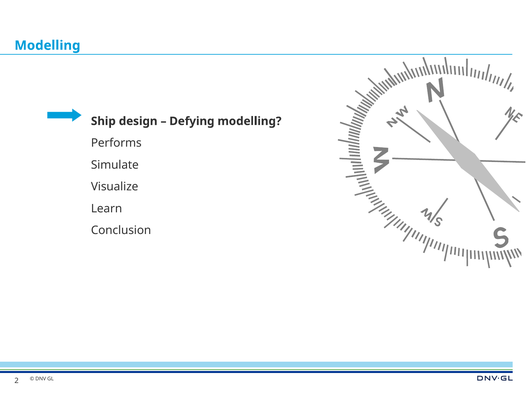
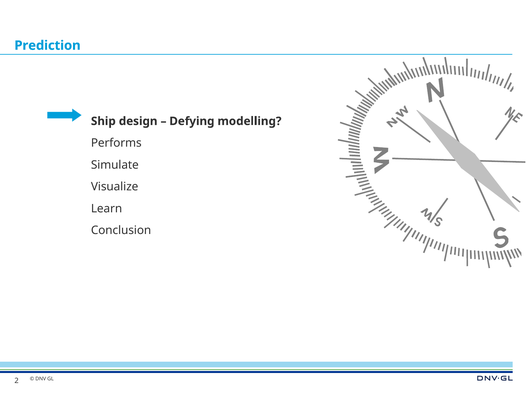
Modelling at (47, 46): Modelling -> Prediction
